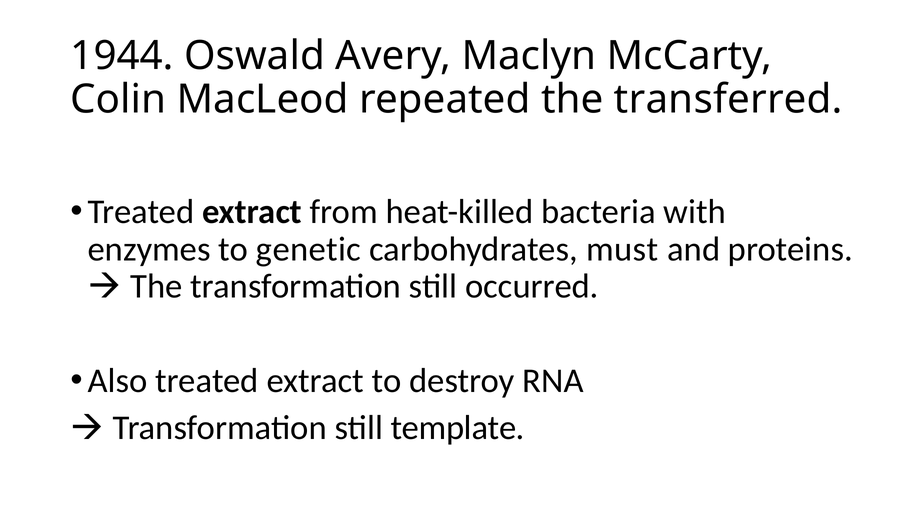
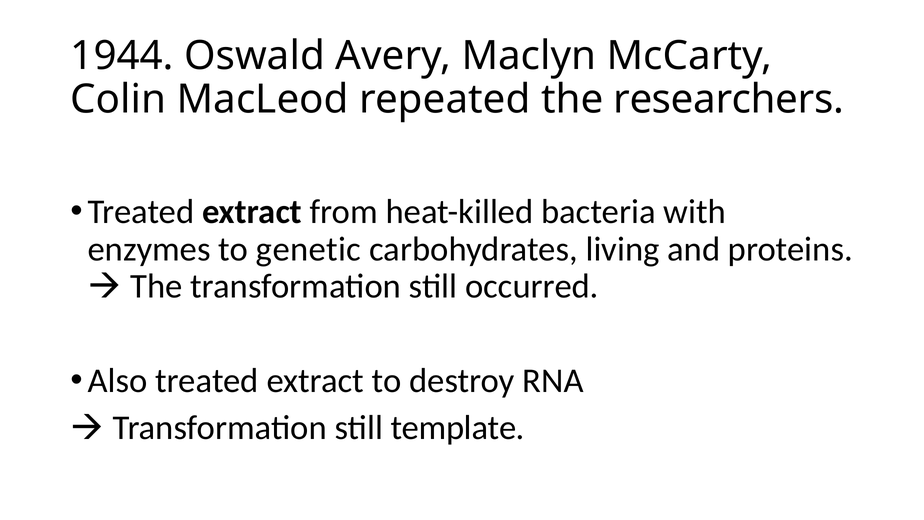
transferred: transferred -> researchers
must: must -> living
